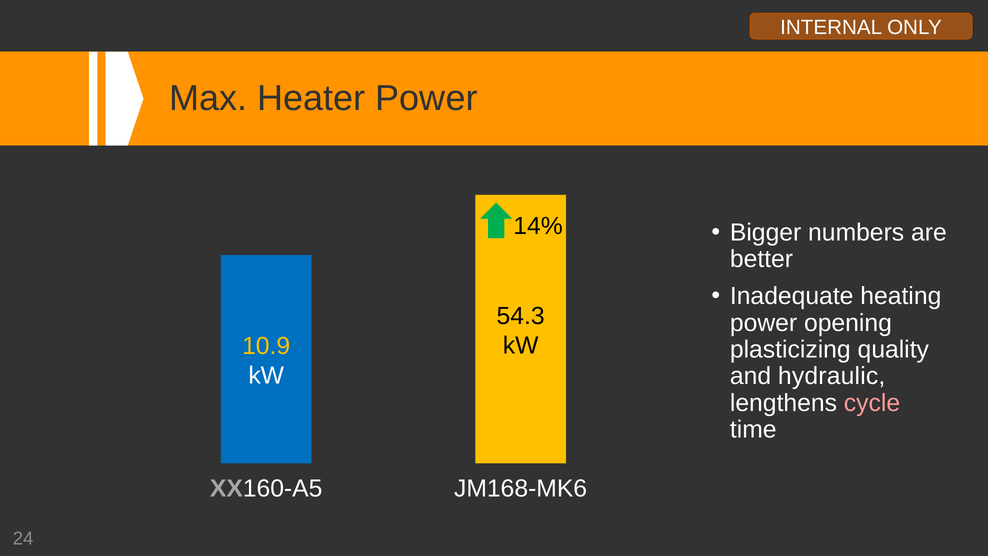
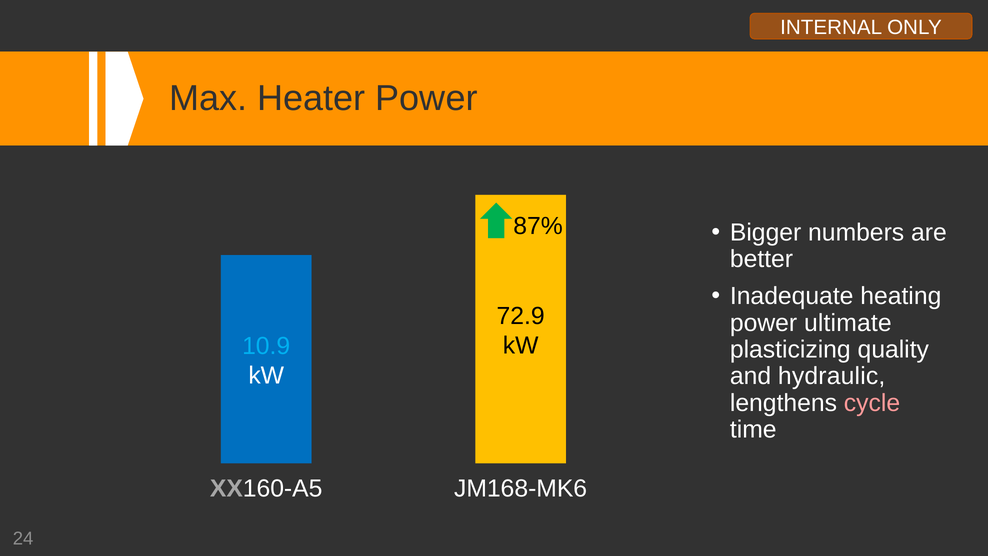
14%: 14% -> 87%
54.3: 54.3 -> 72.9
opening: opening -> ultimate
10.9 colour: yellow -> light blue
